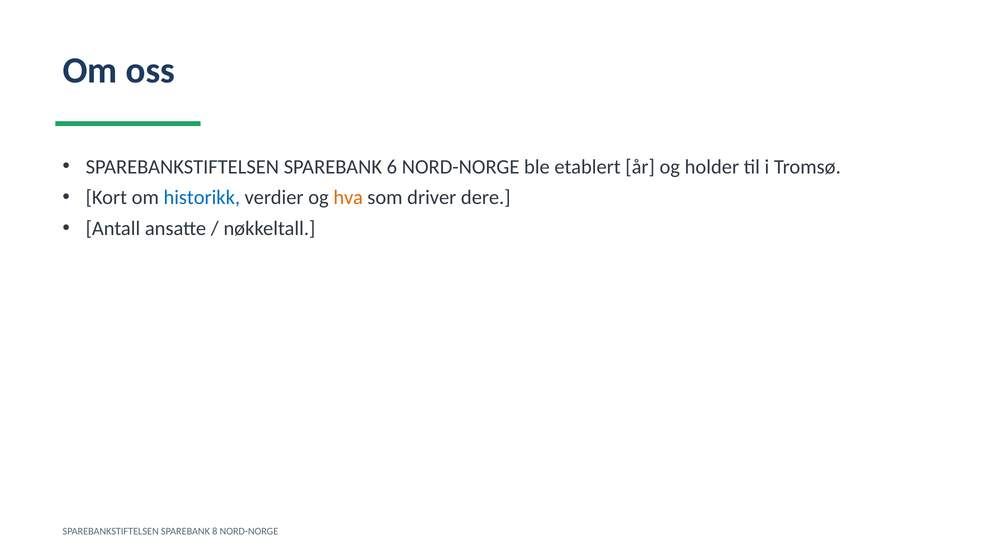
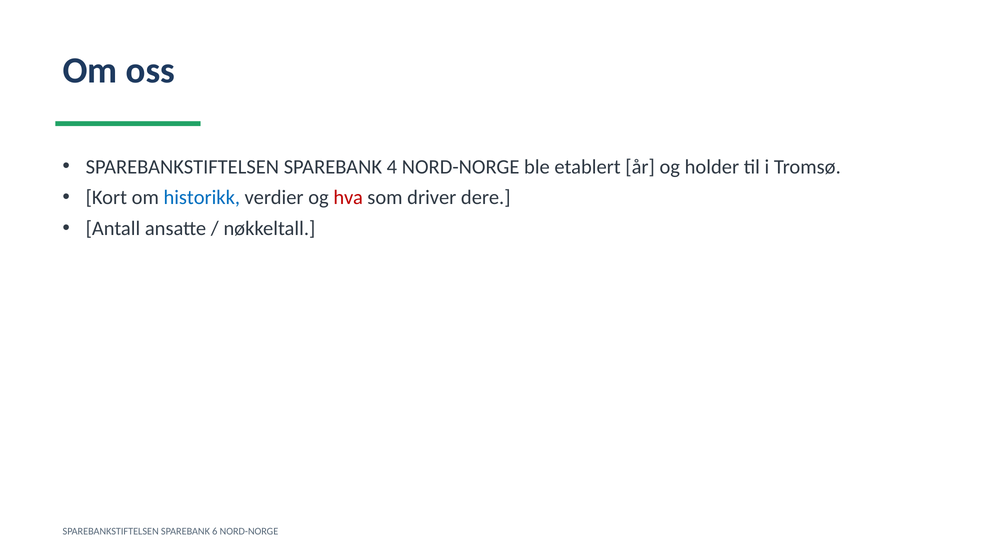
6: 6 -> 4
hva colour: orange -> red
8: 8 -> 6
